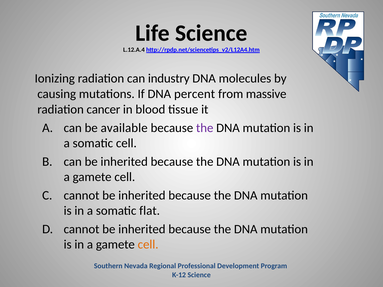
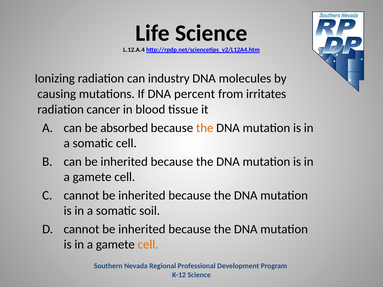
massive: massive -> irritates
available: available -> absorbed
the at (205, 128) colour: purple -> orange
flat: flat -> soil
